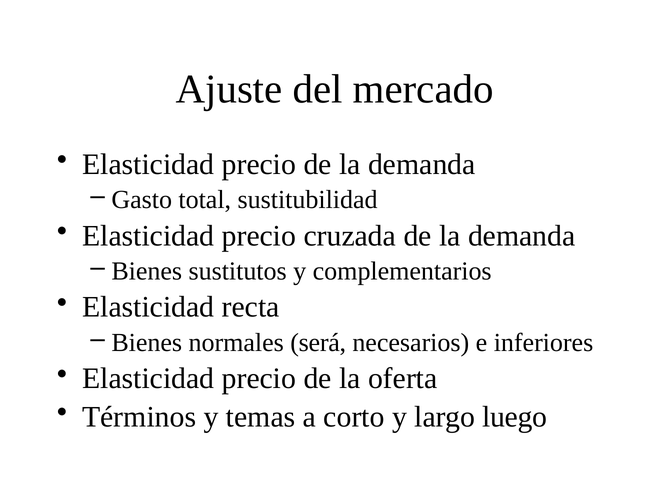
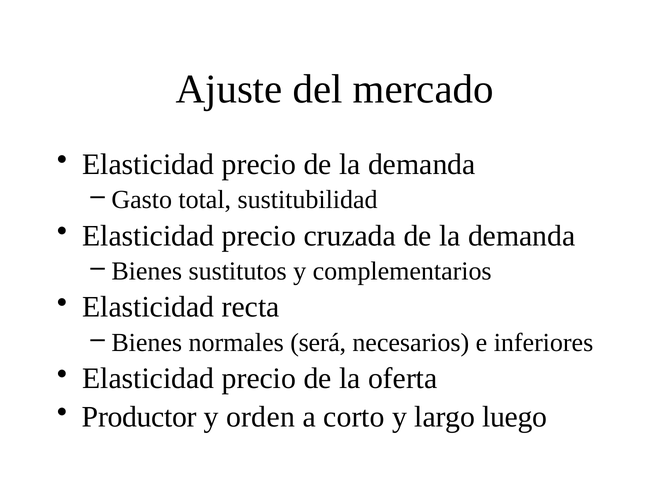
Términos: Términos -> Productor
temas: temas -> orden
